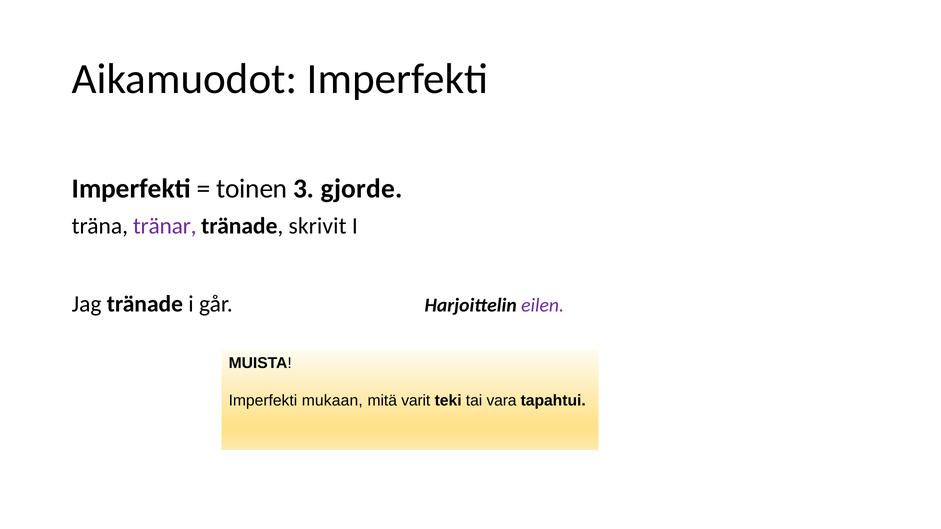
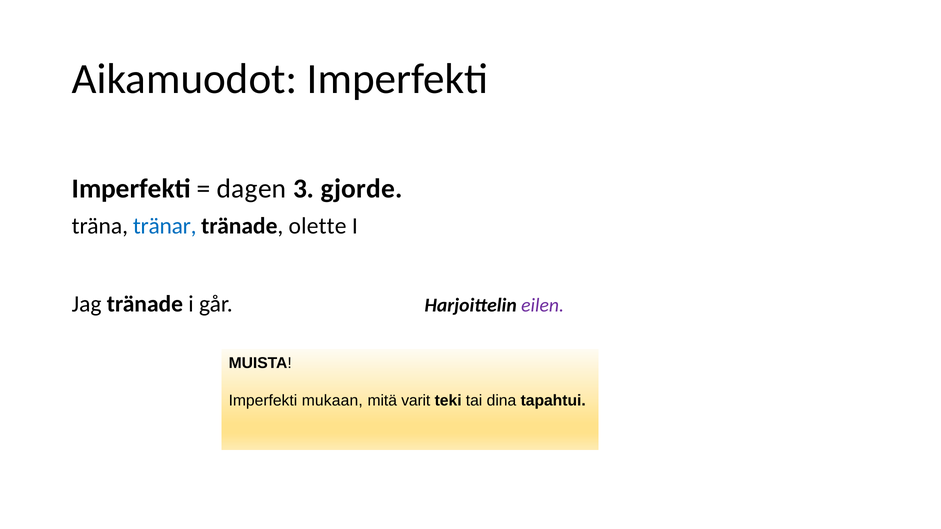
toinen: toinen -> dagen
tränar colour: purple -> blue
skrivit: skrivit -> olette
vara: vara -> dina
